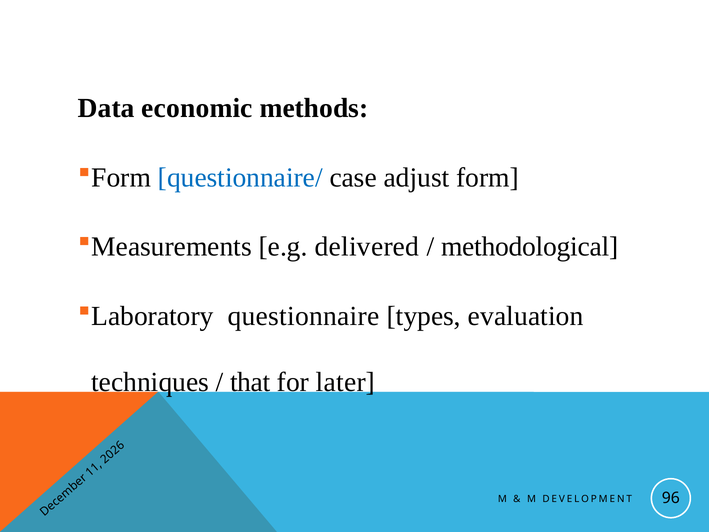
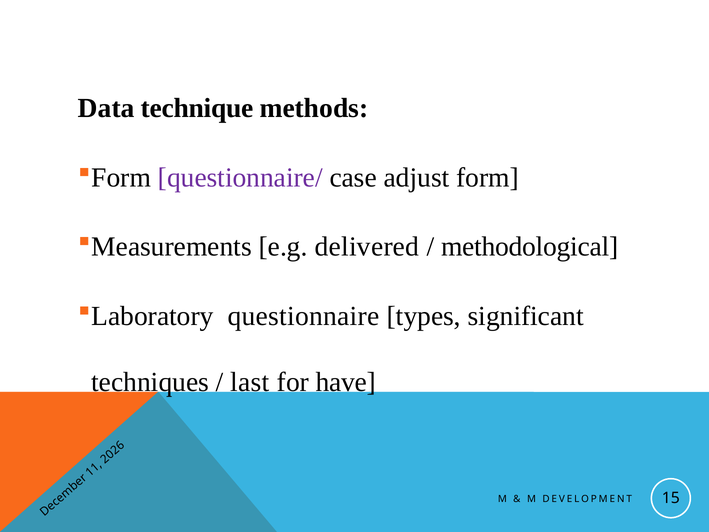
economic: economic -> technique
questionnaire/ colour: blue -> purple
evaluation: evaluation -> significant
that: that -> last
later: later -> have
96: 96 -> 15
